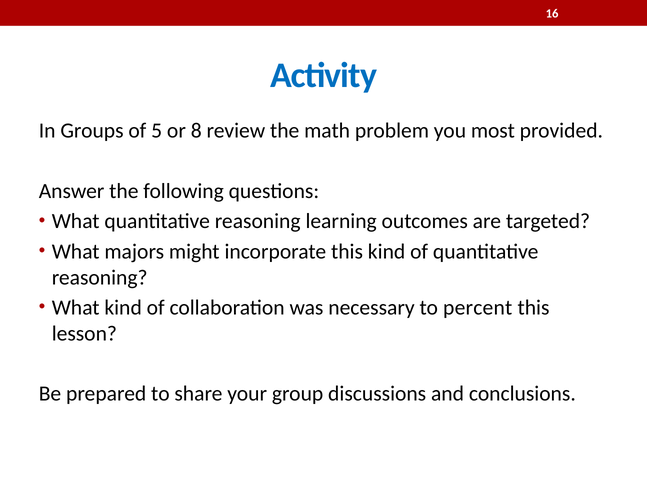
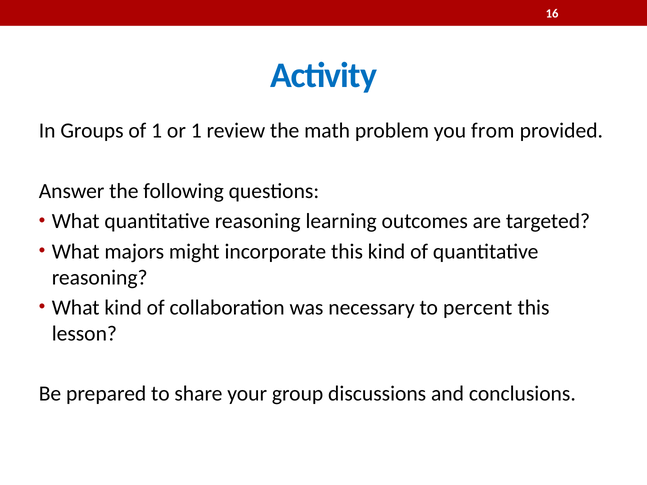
of 5: 5 -> 1
or 8: 8 -> 1
most: most -> from
